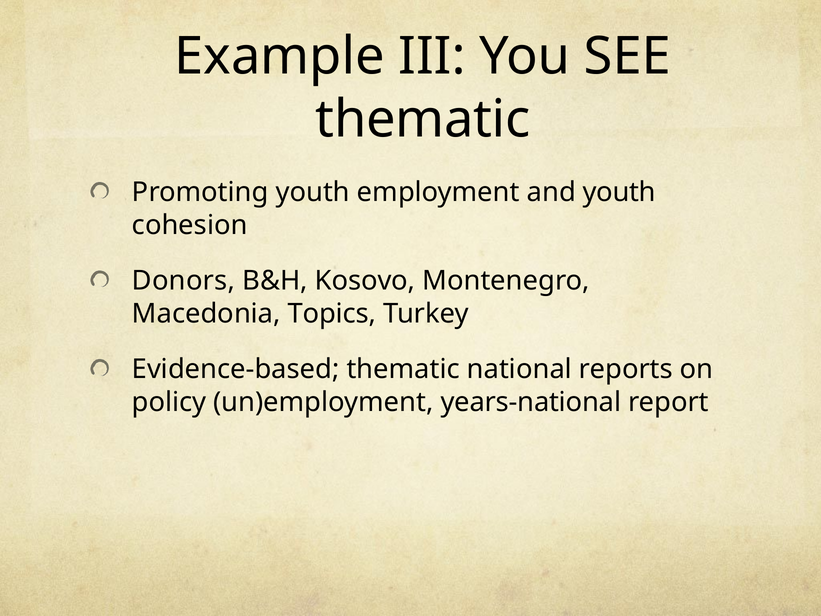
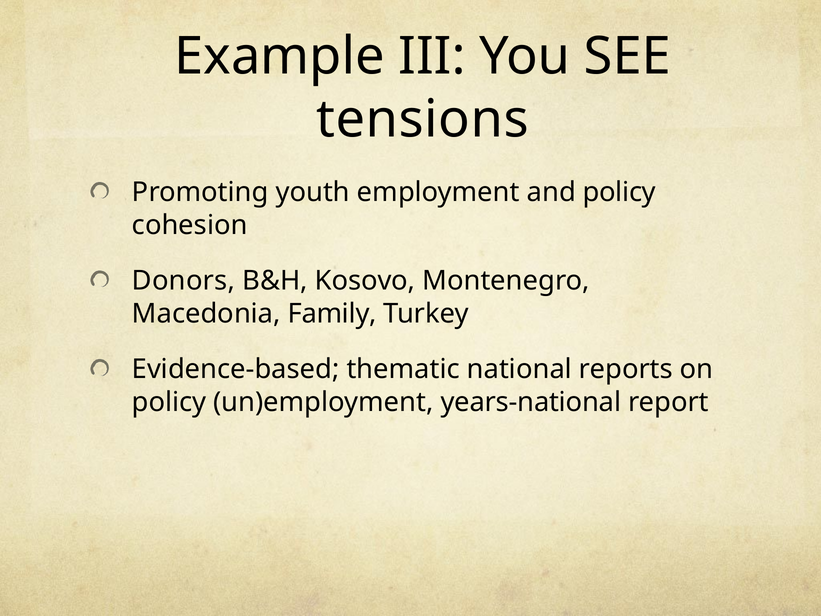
thematic at (423, 119): thematic -> tensions
and youth: youth -> policy
Topics: Topics -> Family
